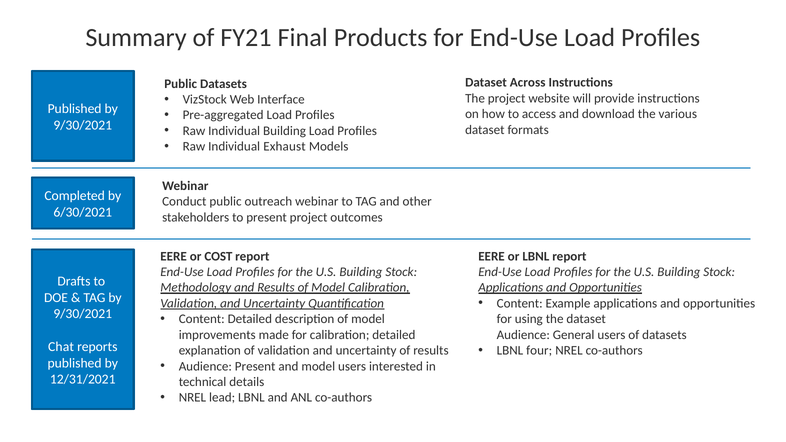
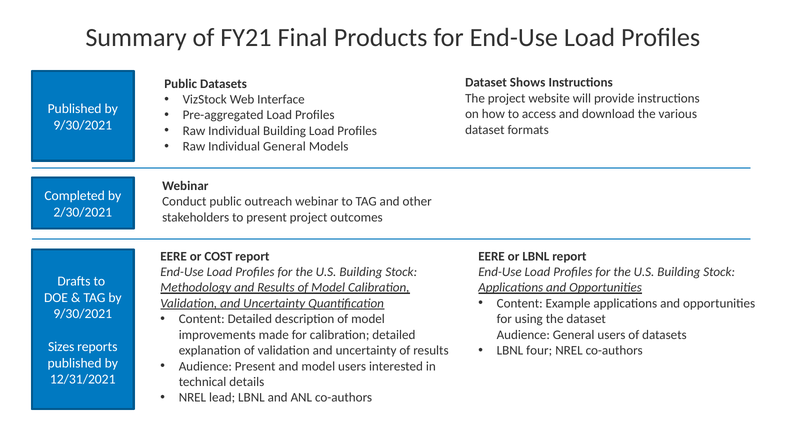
Across: Across -> Shows
Individual Exhaust: Exhaust -> General
6/30/2021: 6/30/2021 -> 2/30/2021
Chat: Chat -> Sizes
